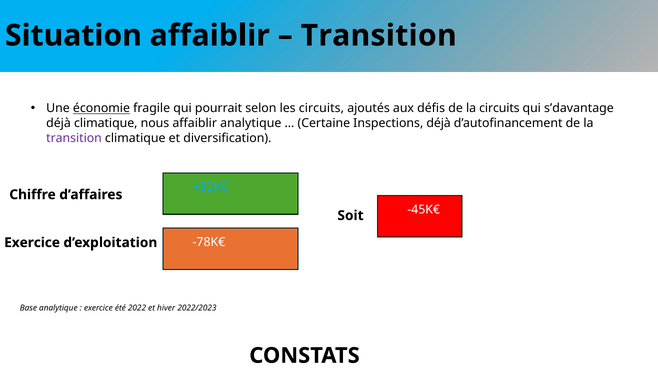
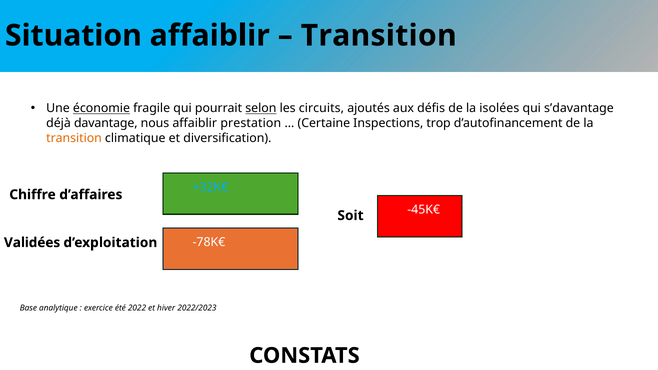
selon underline: none -> present
la circuits: circuits -> isolées
déjà climatique: climatique -> davantage
affaiblir analytique: analytique -> prestation
Inspections déjà: déjà -> trop
transition at (74, 138) colour: purple -> orange
Exercice at (32, 243): Exercice -> Validées
